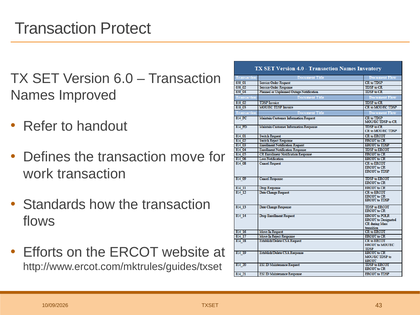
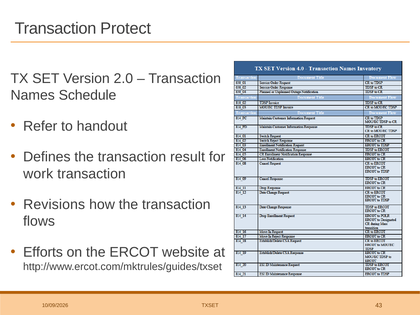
6.0: 6.0 -> 2.0
Improved: Improved -> Schedule
move: move -> result
Standards: Standards -> Revisions
